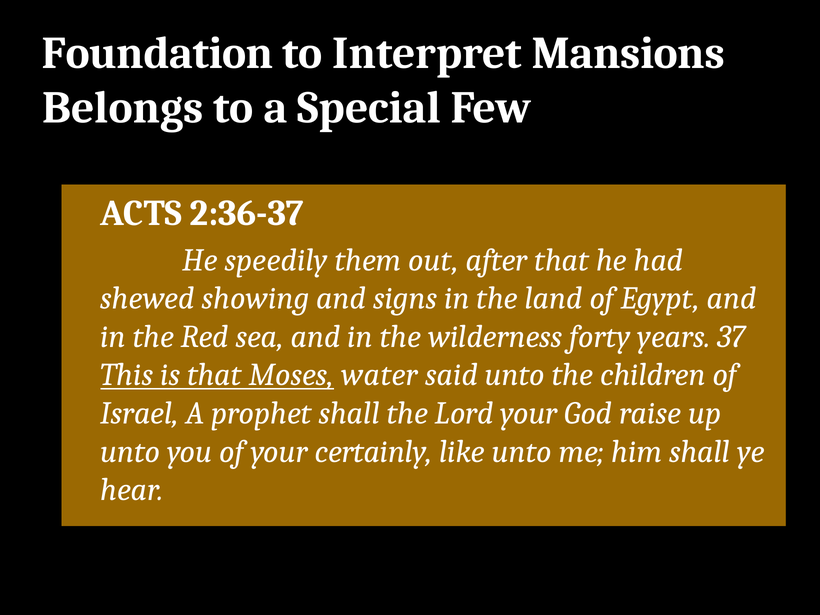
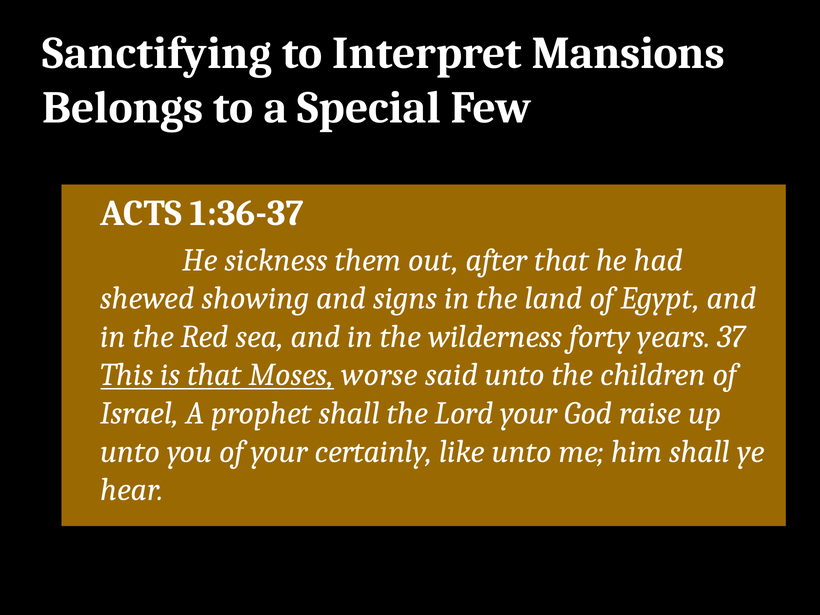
Foundation: Foundation -> Sanctifying
2:36-37: 2:36-37 -> 1:36-37
speedily: speedily -> sickness
water: water -> worse
